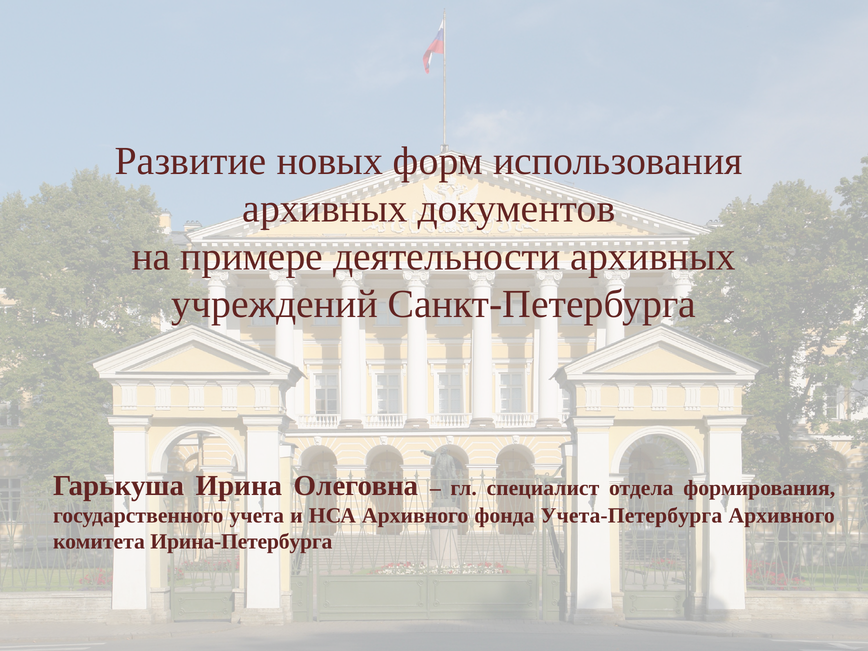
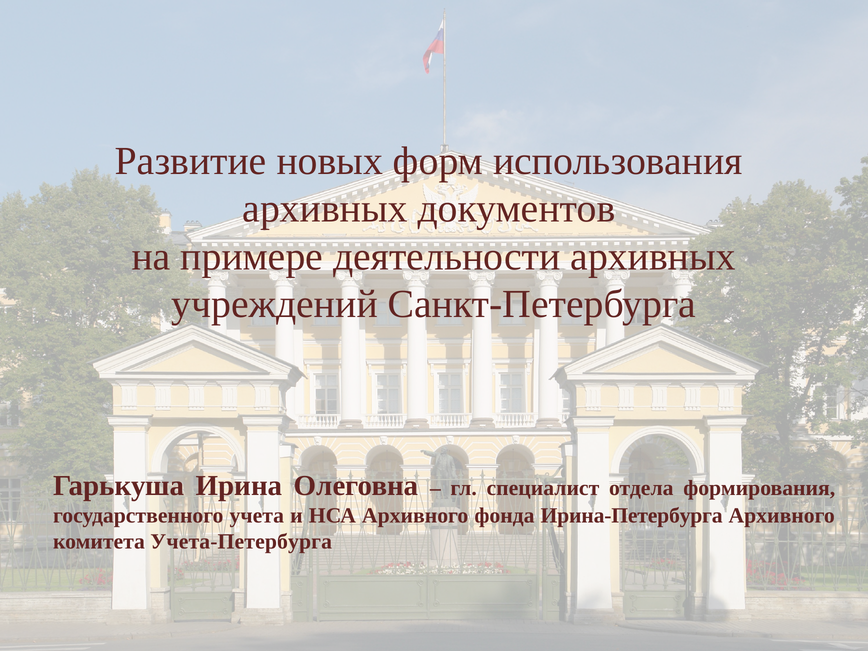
Учета-Петербурга: Учета-Петербурга -> Ирина-Петербурга
Ирина-Петербурга: Ирина-Петербурга -> Учета-Петербурга
